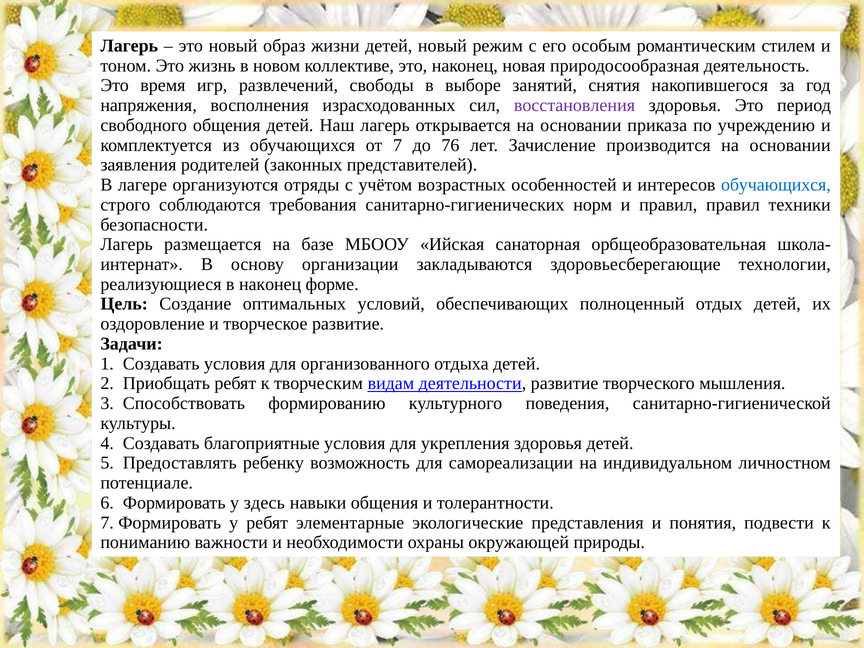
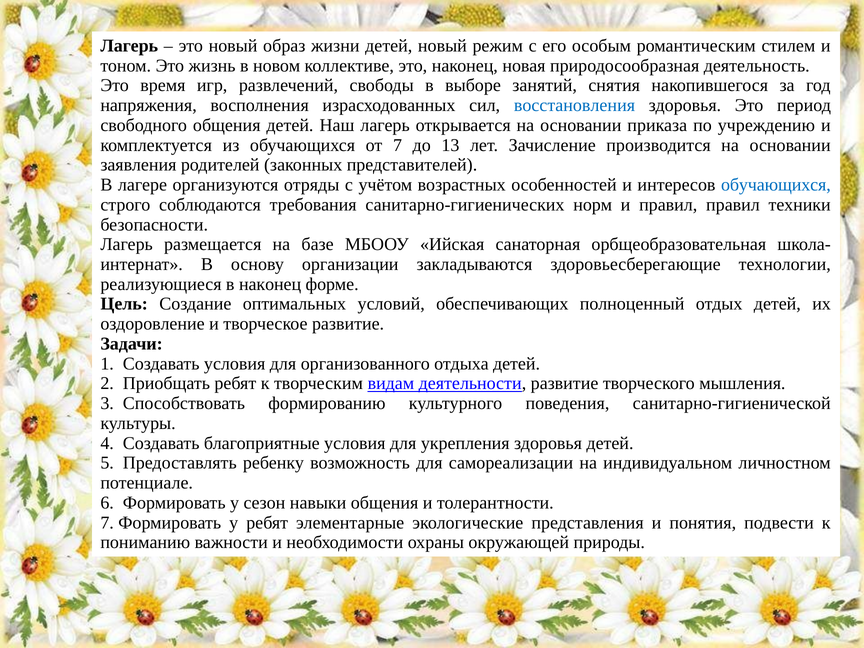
восстановления colour: purple -> blue
76: 76 -> 13
здесь: здесь -> сезон
